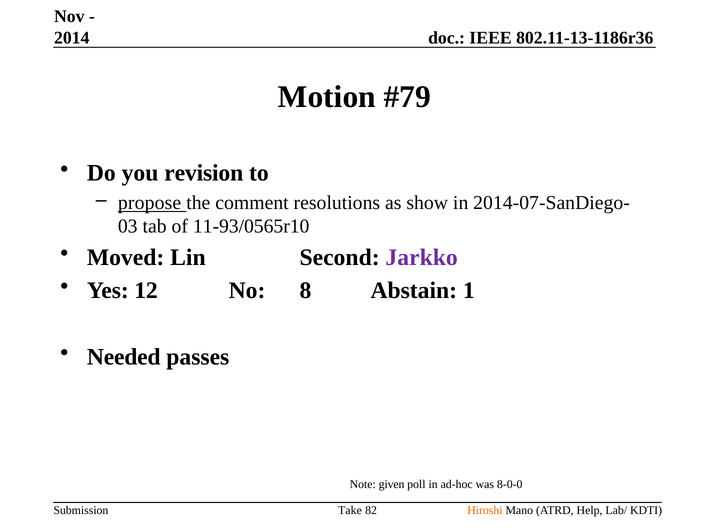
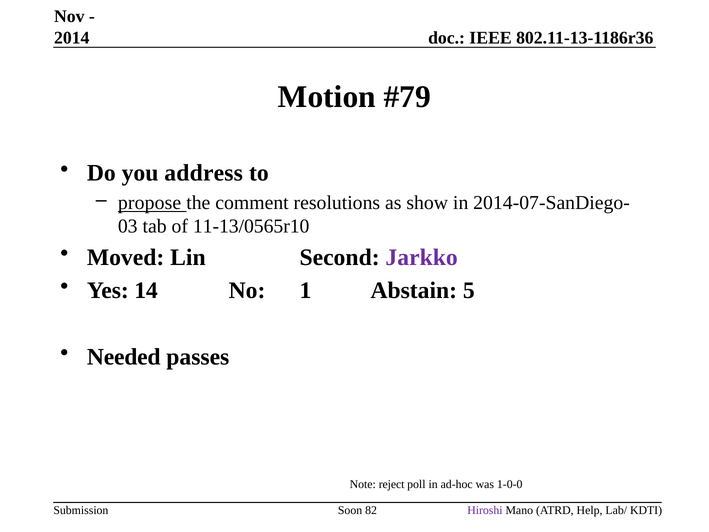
revision: revision -> address
11-93/0565r10: 11-93/0565r10 -> 11-13/0565r10
12: 12 -> 14
8: 8 -> 1
1: 1 -> 5
given: given -> reject
8-0-0: 8-0-0 -> 1-0-0
Take: Take -> Soon
Hiroshi colour: orange -> purple
